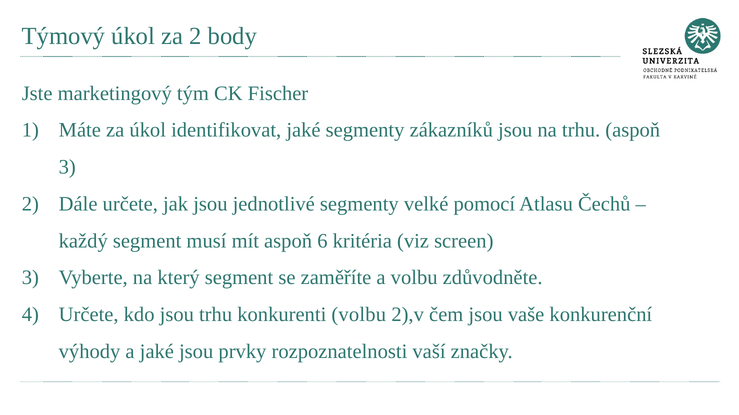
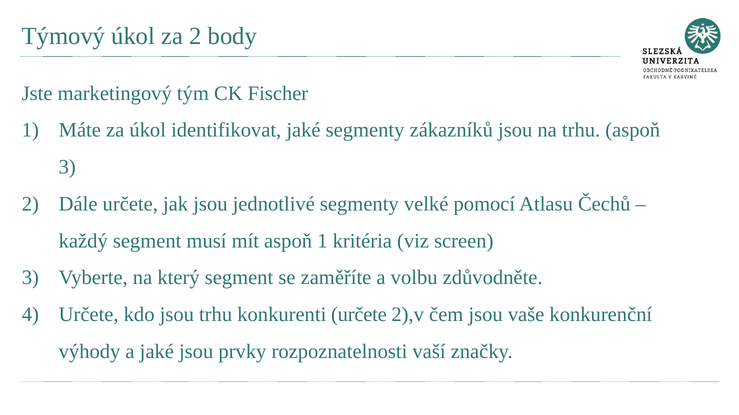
aspoň 6: 6 -> 1
konkurenti volbu: volbu -> určete
